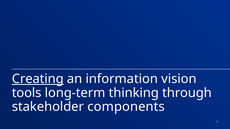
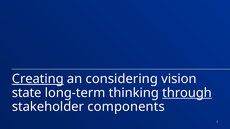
information: information -> considering
tools: tools -> state
through underline: none -> present
